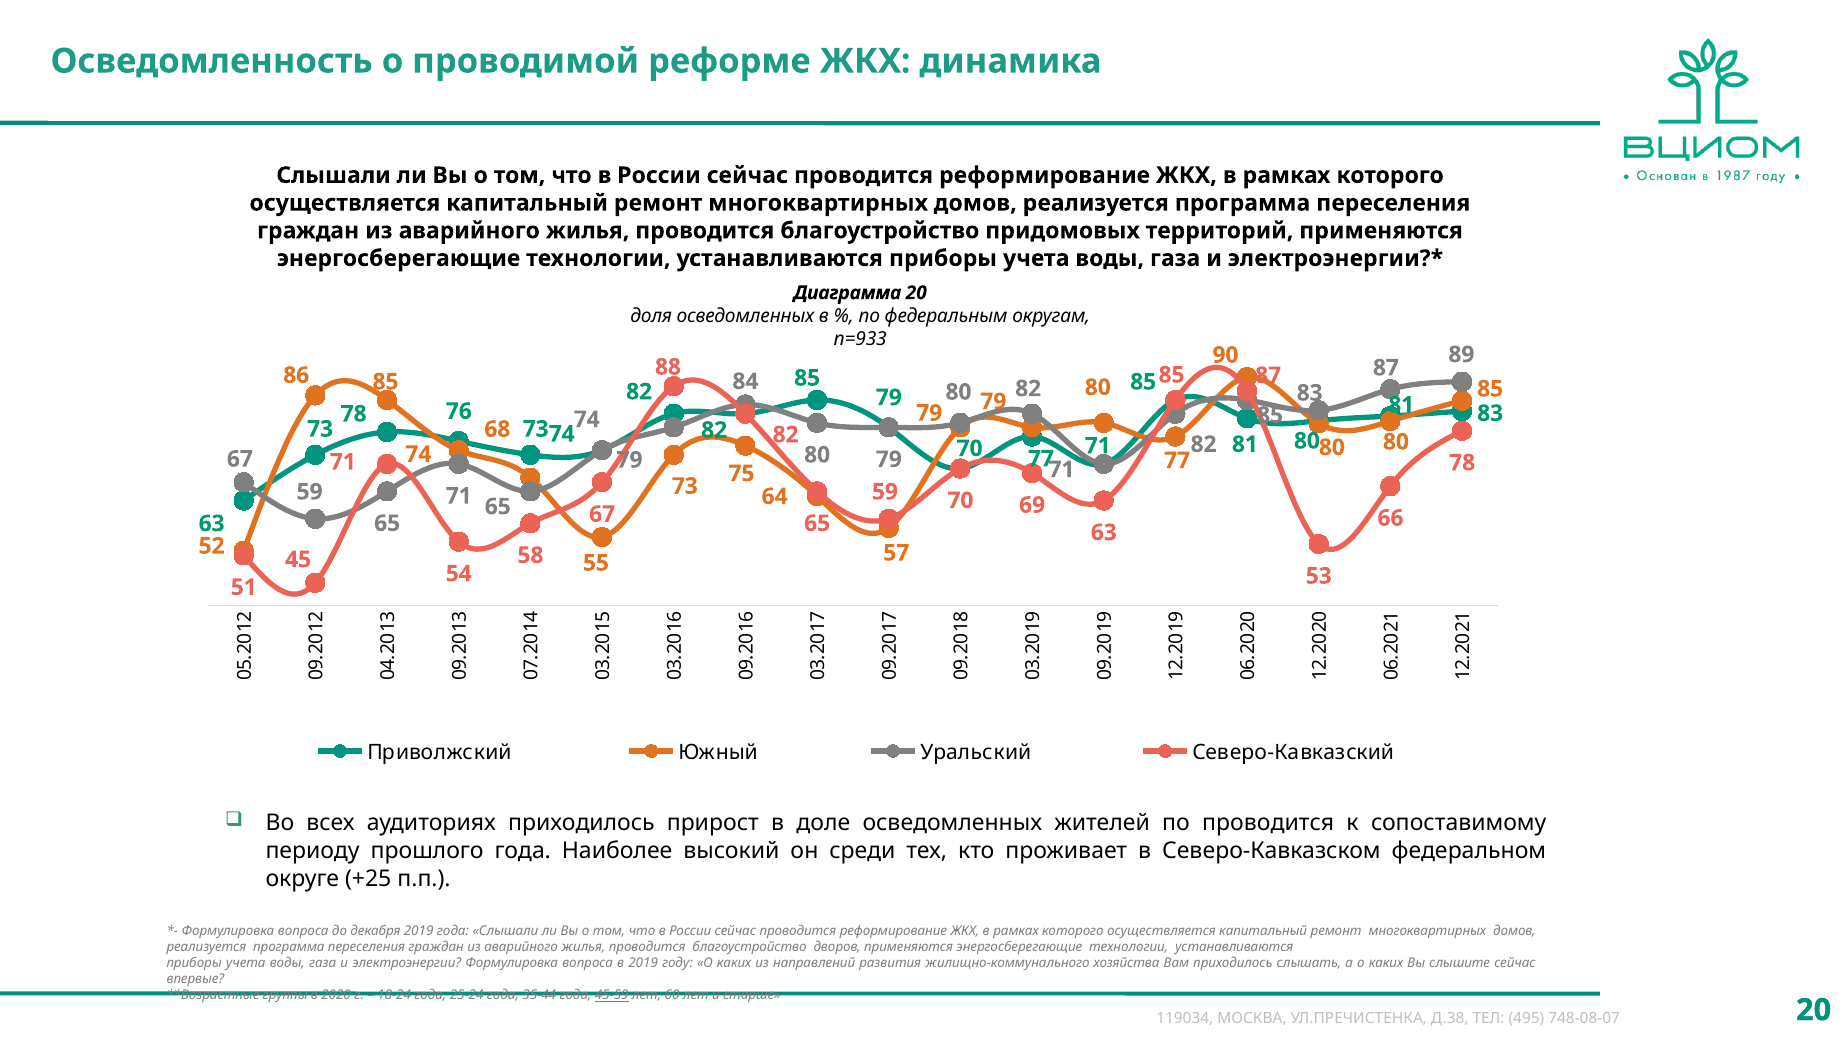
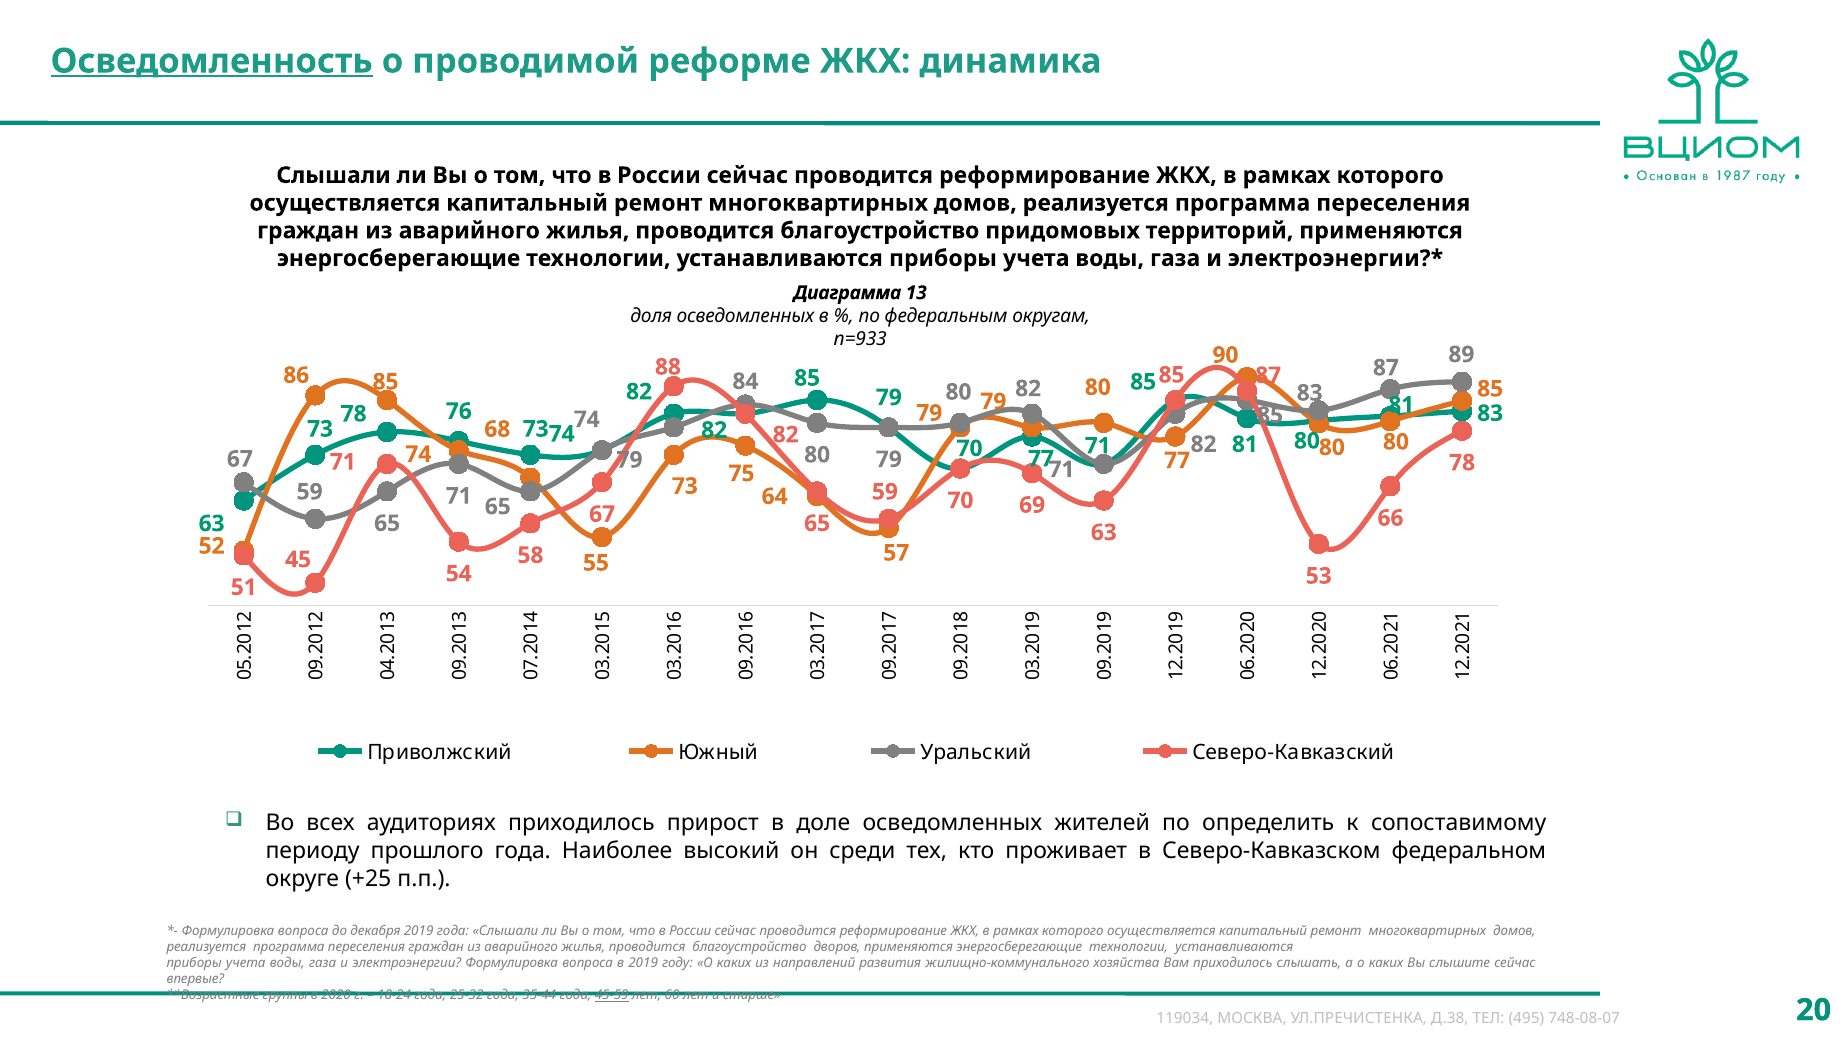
Осведомленность underline: none -> present
Диаграмма 20: 20 -> 13
по проводится: проводится -> определить
25-24: 25-24 -> 25-32
